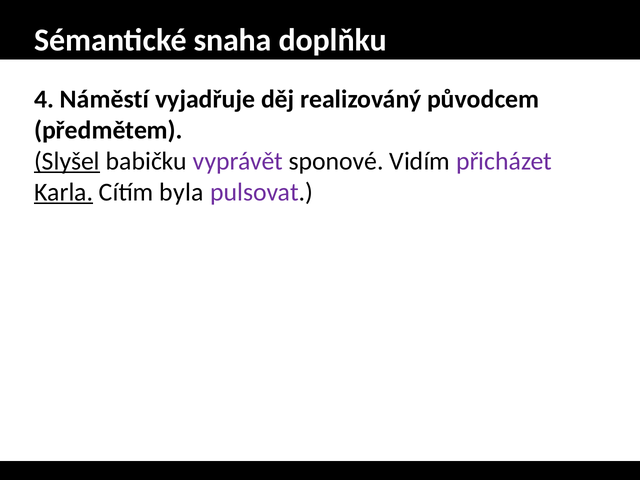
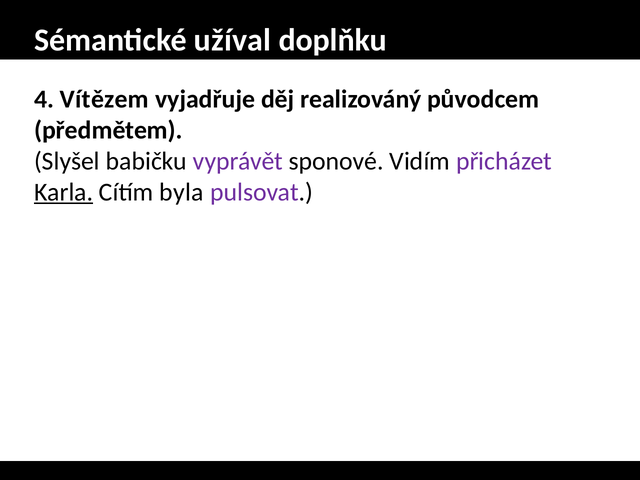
snaha: snaha -> užíval
Náměstí: Náměstí -> Vítězem
Slyšel underline: present -> none
